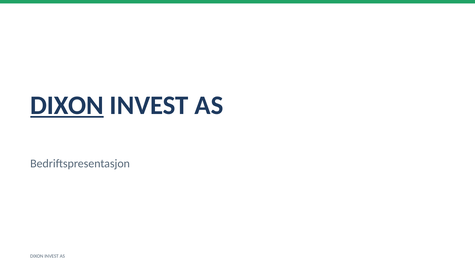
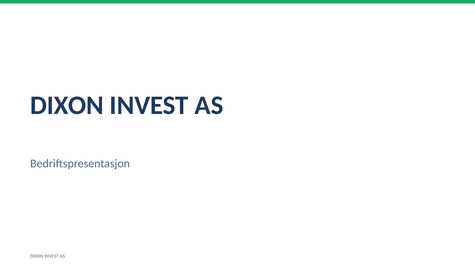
DIXON at (67, 105) underline: present -> none
